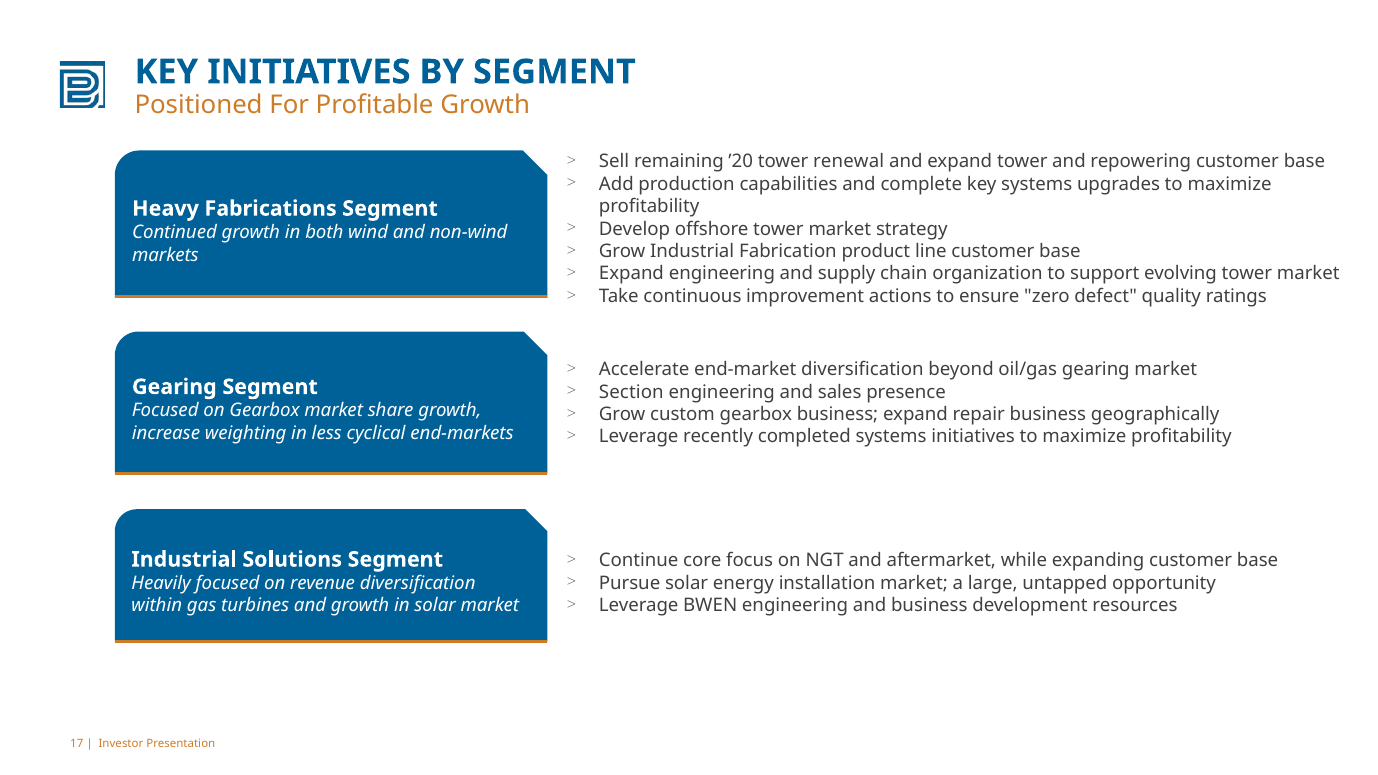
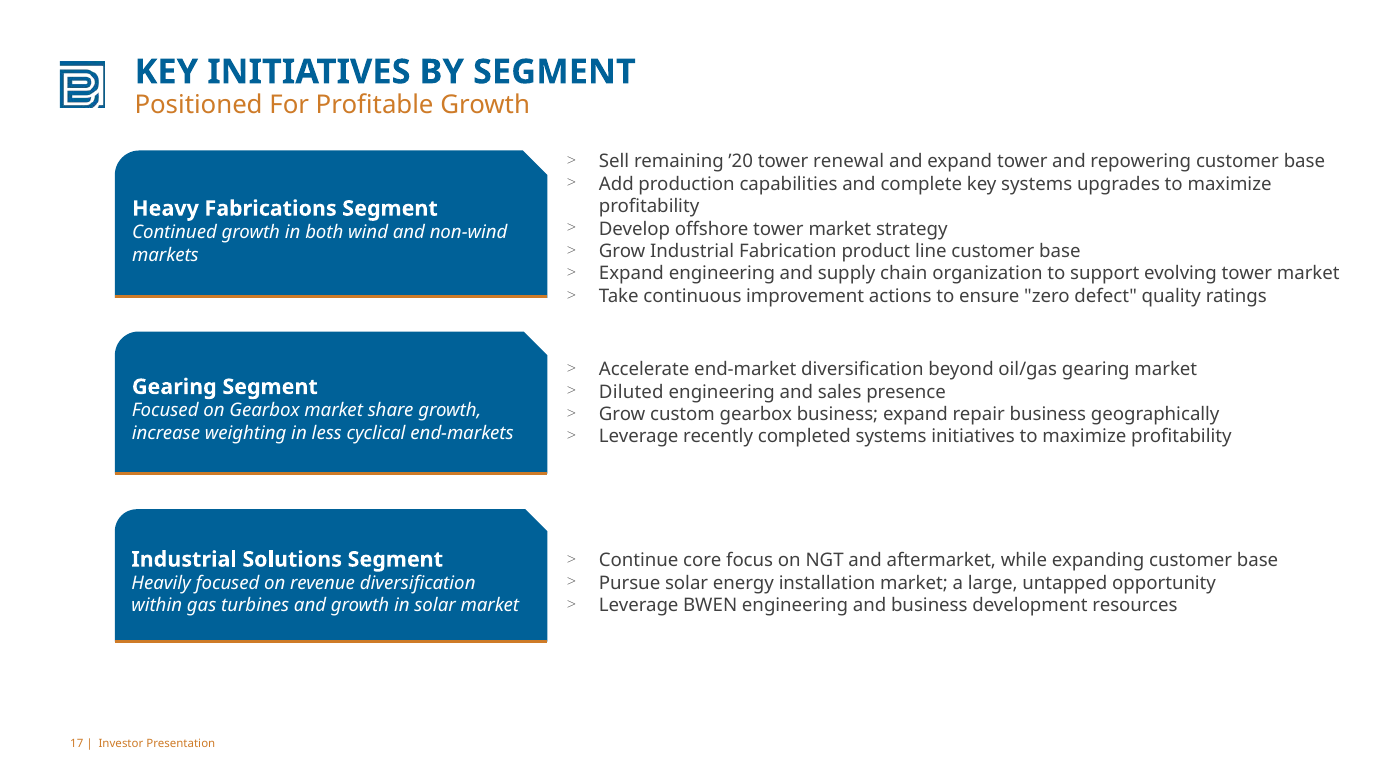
Section: Section -> Diluted
